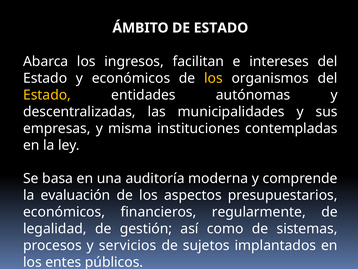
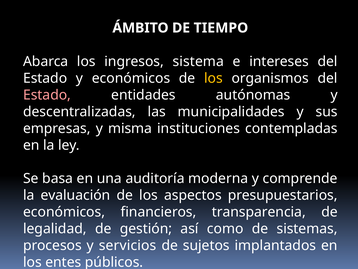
DE ESTADO: ESTADO -> TIEMPO
facilitan: facilitan -> sistema
Estado at (47, 95) colour: yellow -> pink
regularmente: regularmente -> transparencia
